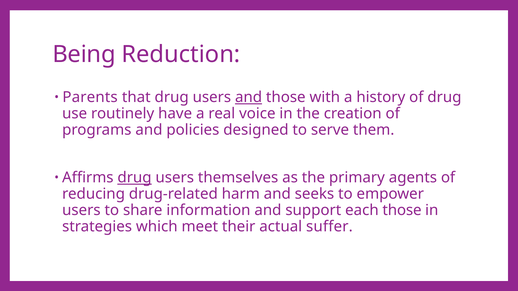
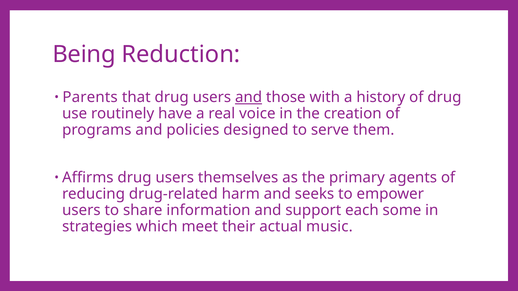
drug at (135, 178) underline: present -> none
each those: those -> some
suffer: suffer -> music
